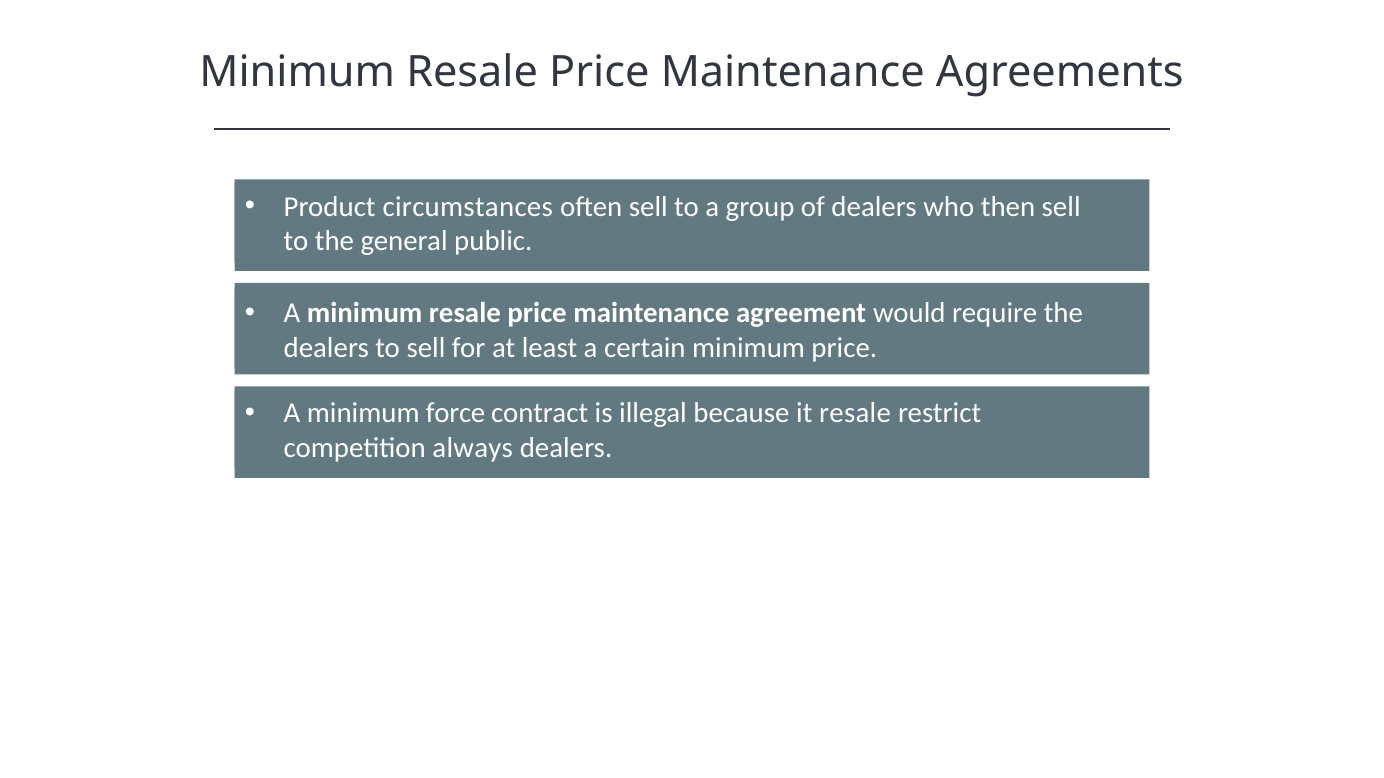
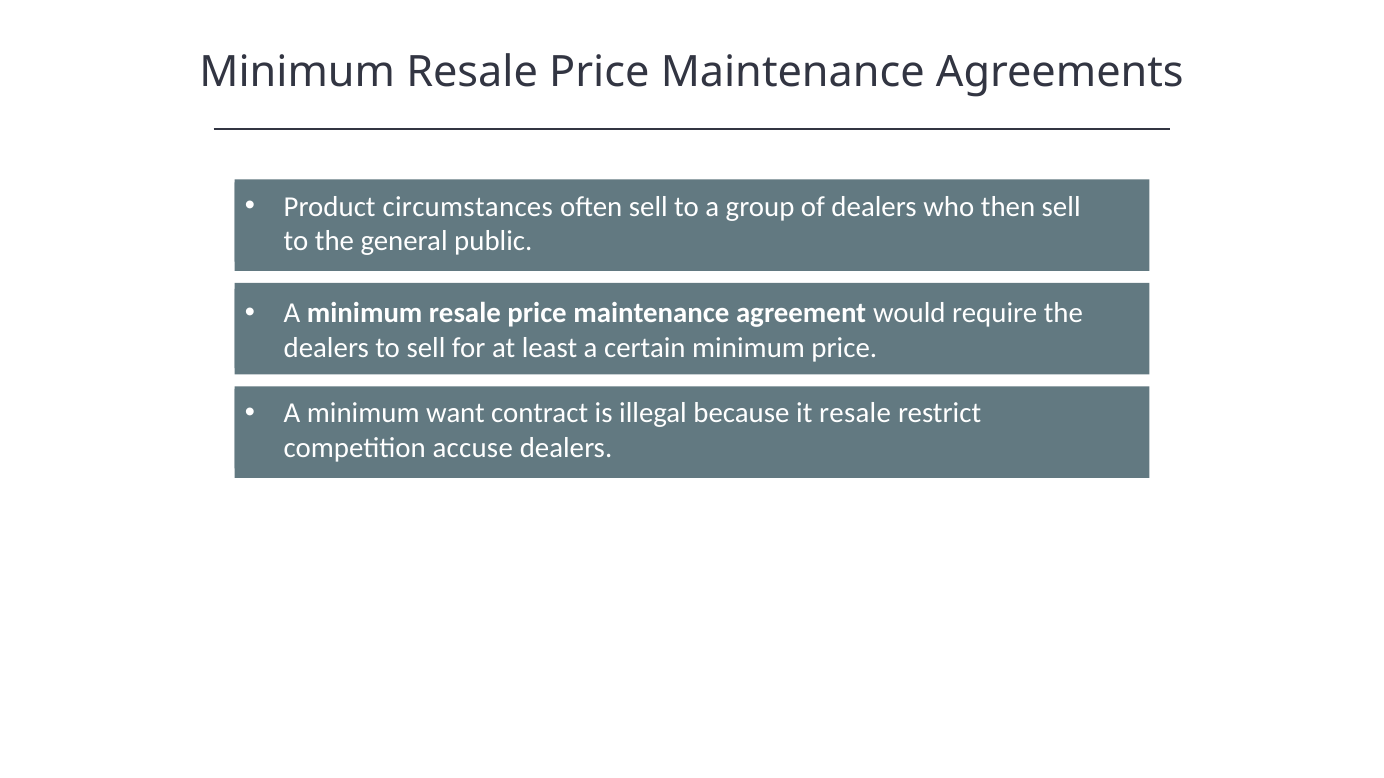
force: force -> want
always: always -> accuse
